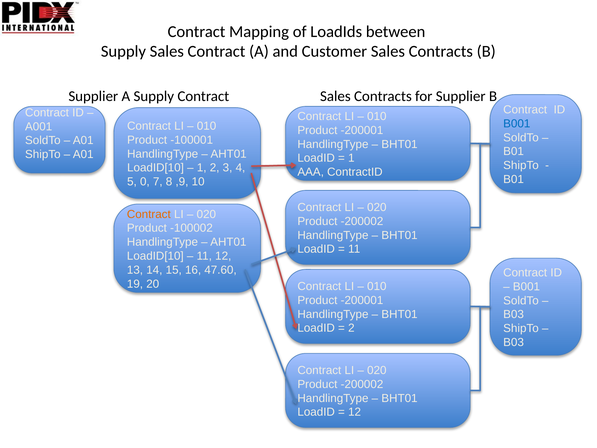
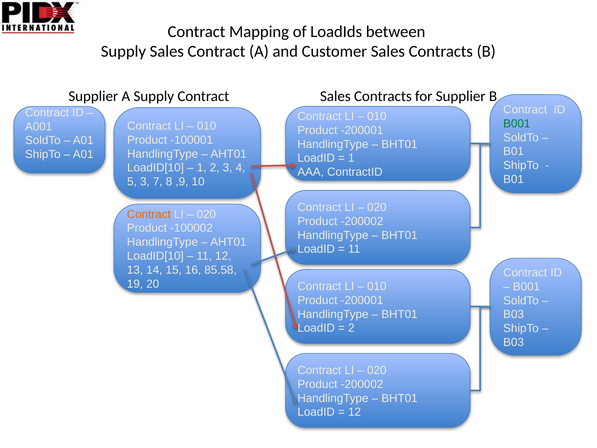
B001 at (517, 124) colour: blue -> green
5 0: 0 -> 3
47.60: 47.60 -> 85.58
